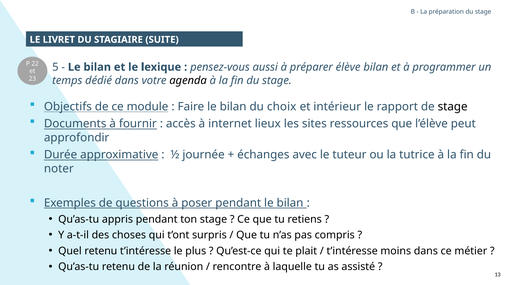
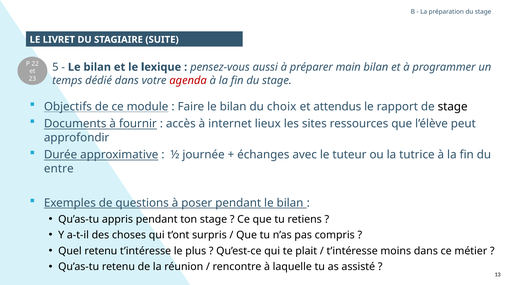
élève: élève -> main
agenda colour: black -> red
intérieur: intérieur -> attendus
noter: noter -> entre
